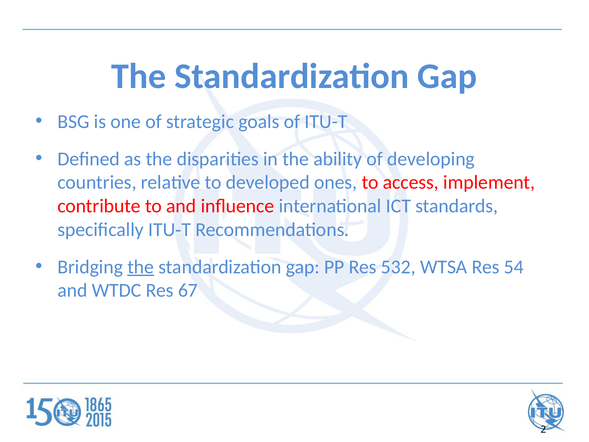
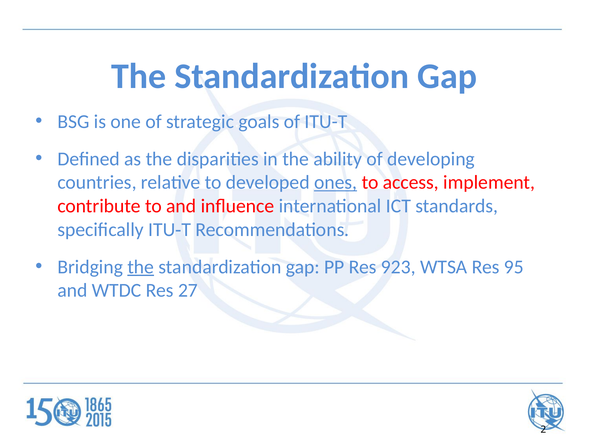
ones underline: none -> present
532: 532 -> 923
54: 54 -> 95
67: 67 -> 27
